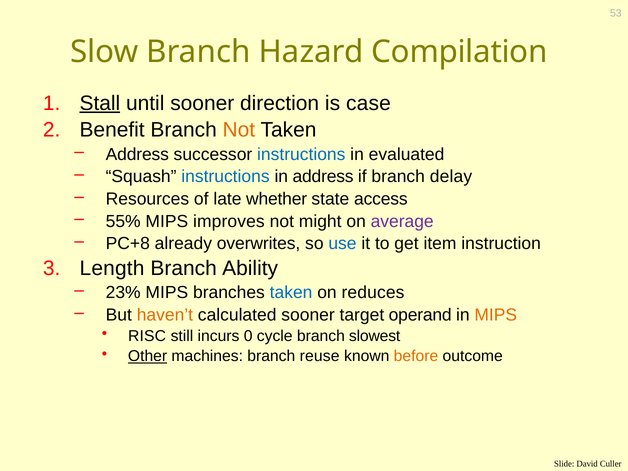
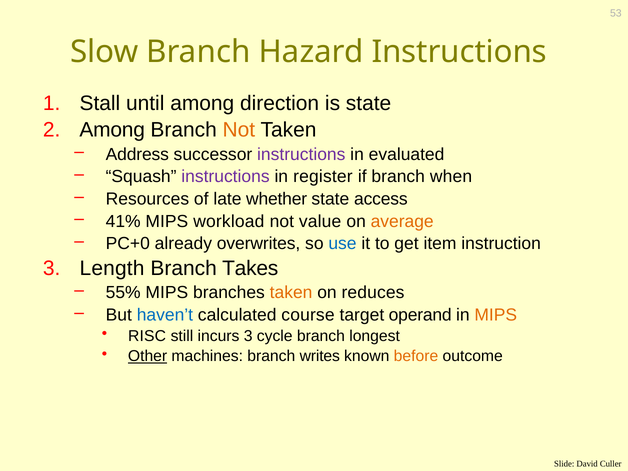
Hazard Compilation: Compilation -> Instructions
Stall underline: present -> none
until sooner: sooner -> among
is case: case -> state
Benefit at (112, 130): Benefit -> Among
instructions at (301, 154) colour: blue -> purple
instructions at (225, 177) colour: blue -> purple
in address: address -> register
delay: delay -> when
55%: 55% -> 41%
improves: improves -> workload
might: might -> value
average colour: purple -> orange
PC+8: PC+8 -> PC+0
Ability: Ability -> Takes
23%: 23% -> 55%
taken at (291, 293) colour: blue -> orange
haven’t colour: orange -> blue
calculated sooner: sooner -> course
incurs 0: 0 -> 3
slowest: slowest -> longest
reuse: reuse -> writes
